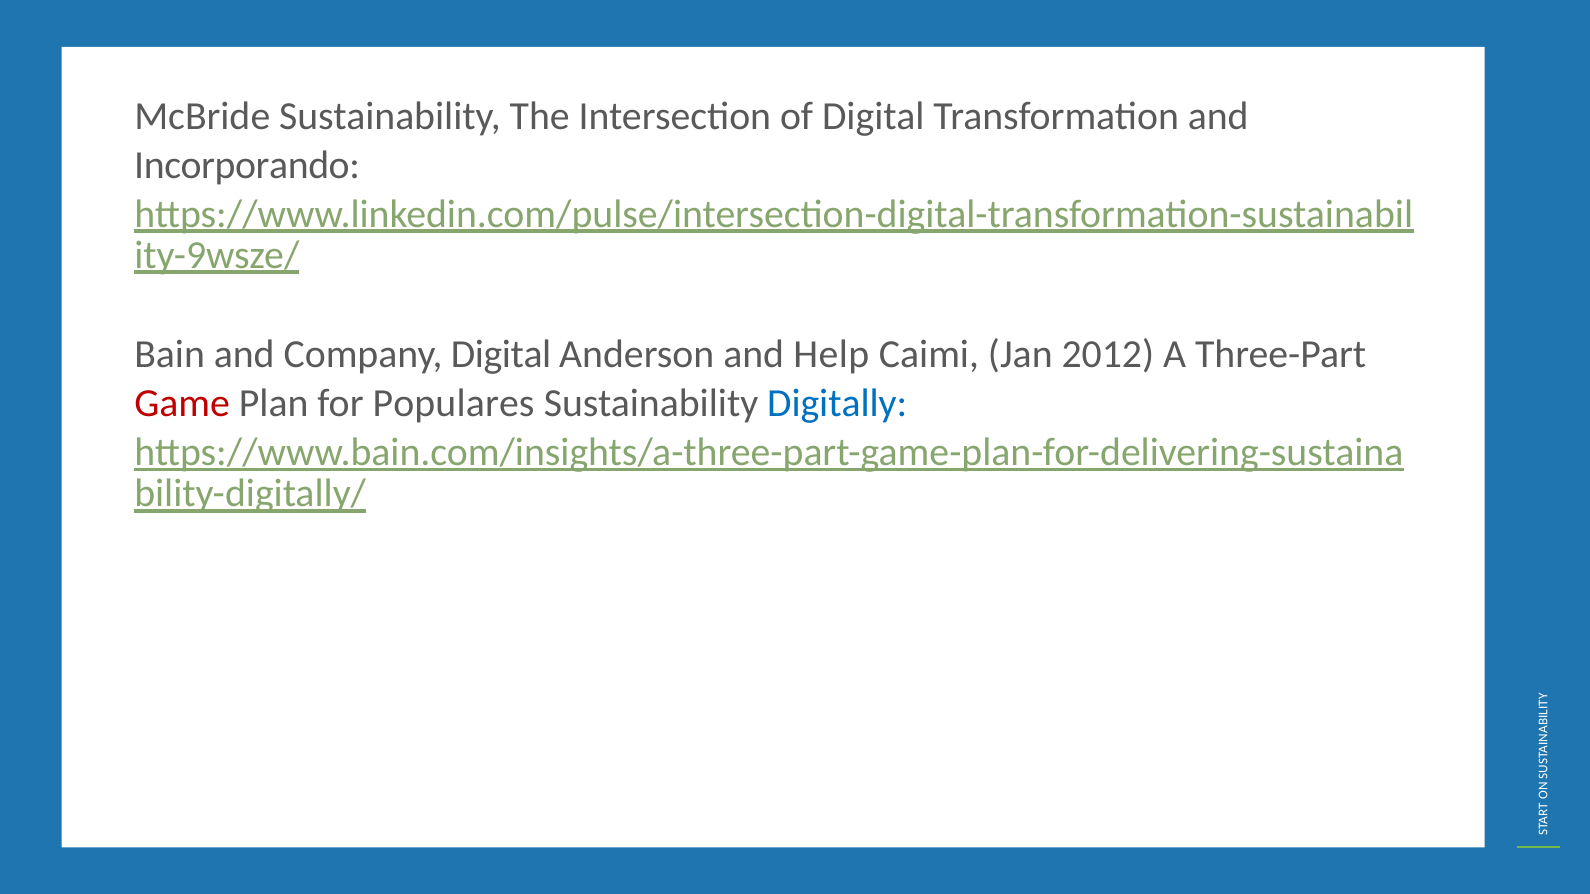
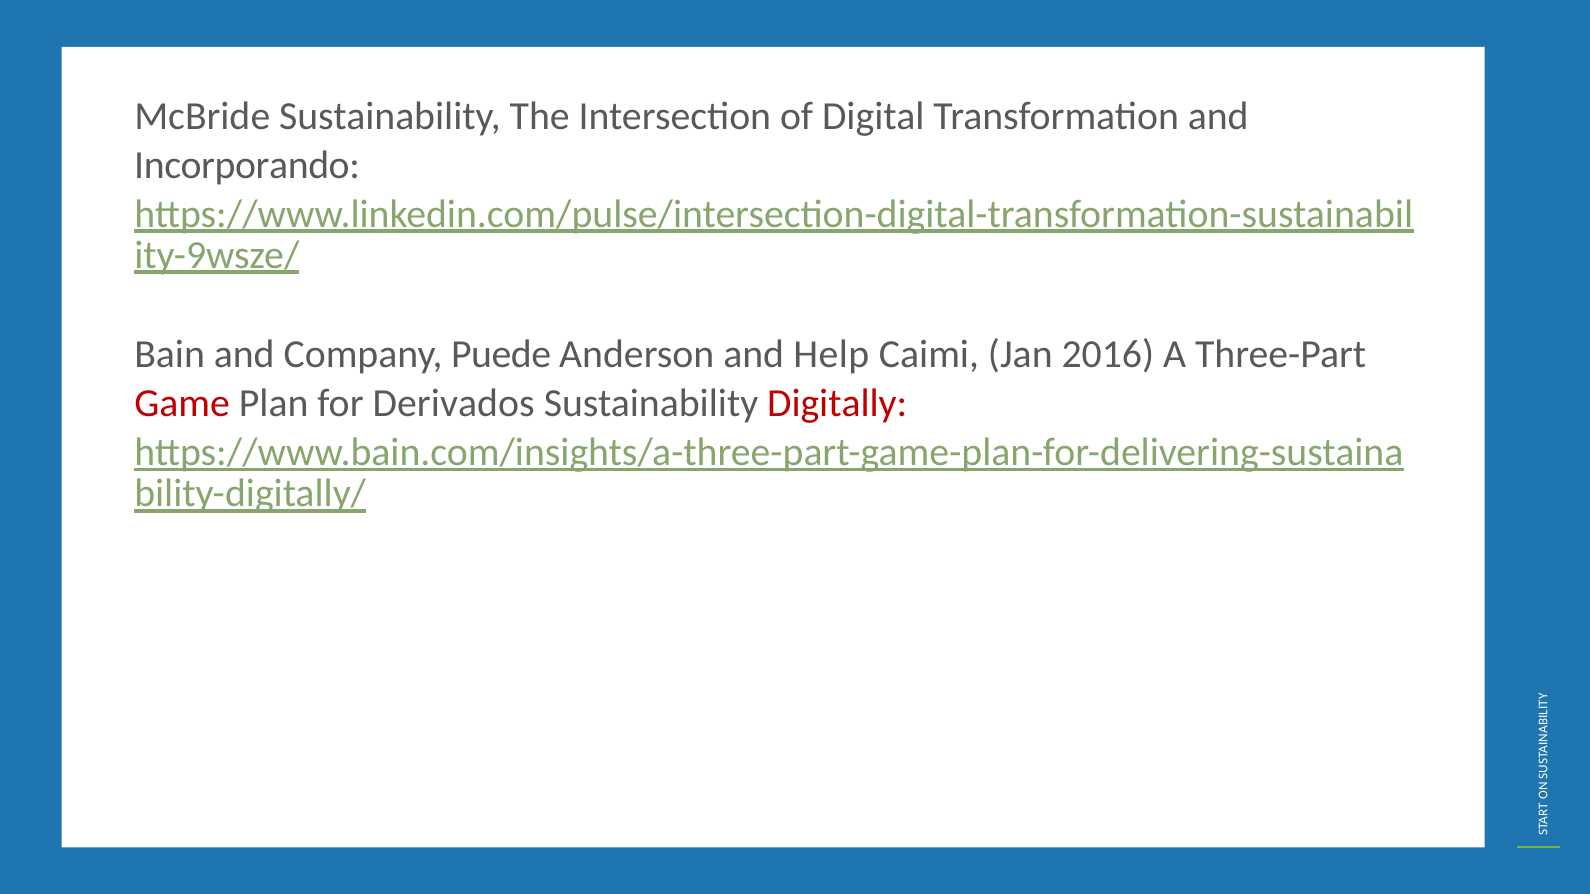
Company Digital: Digital -> Puede
2012: 2012 -> 2016
Populares: Populares -> Derivados
Digitally colour: blue -> red
